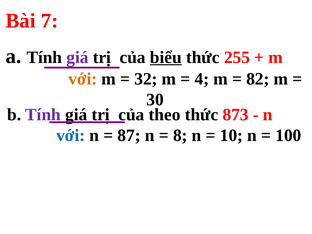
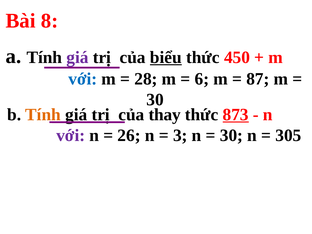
7: 7 -> 8
255: 255 -> 450
với at (83, 79) colour: orange -> blue
32: 32 -> 28
4: 4 -> 6
82: 82 -> 87
Tính at (43, 115) colour: purple -> orange
theo: theo -> thay
873 underline: none -> present
với at (71, 135) colour: blue -> purple
87: 87 -> 26
8: 8 -> 3
10 at (231, 135): 10 -> 30
100: 100 -> 305
